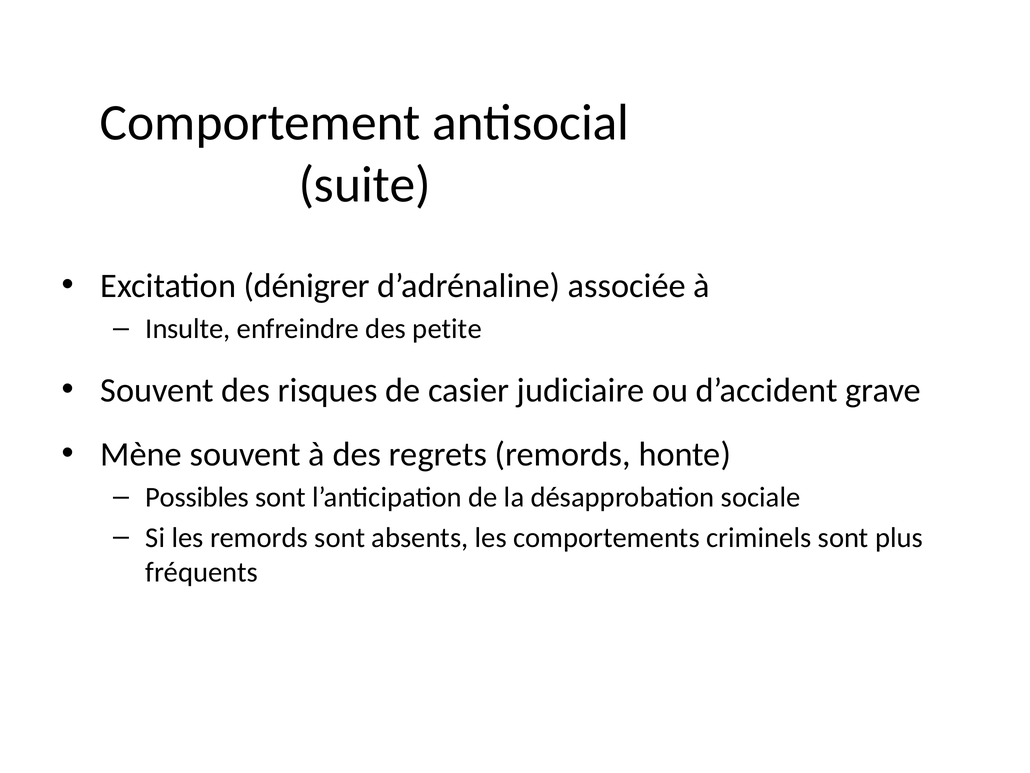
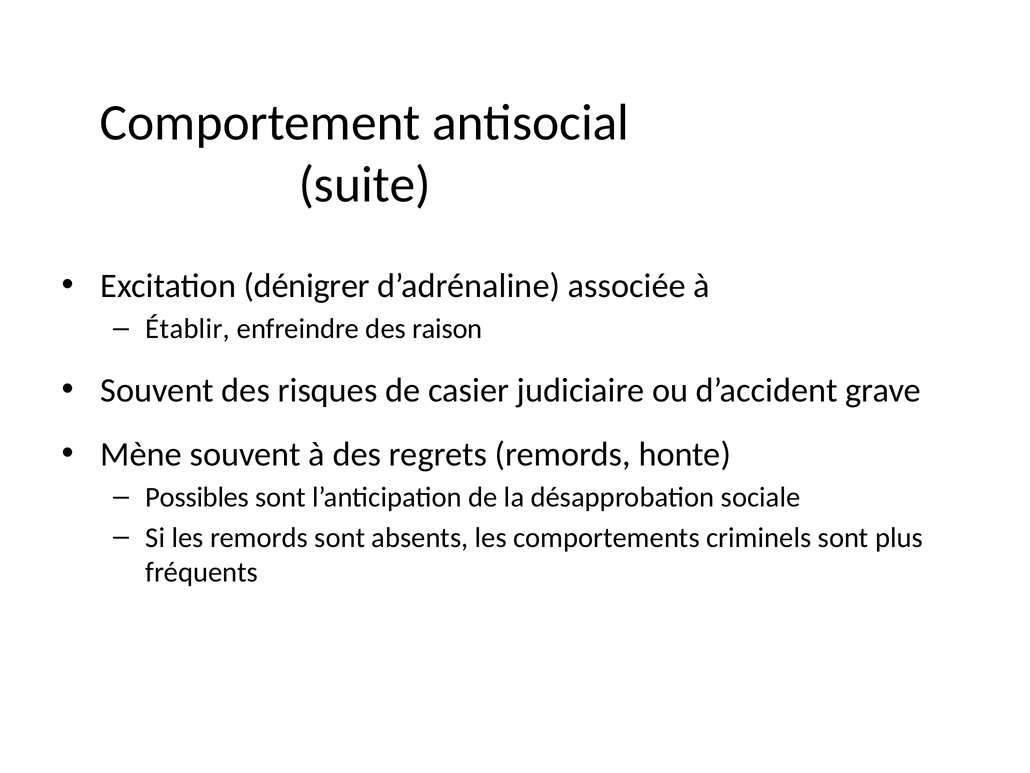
Insulte: Insulte -> Établir
petite: petite -> raison
